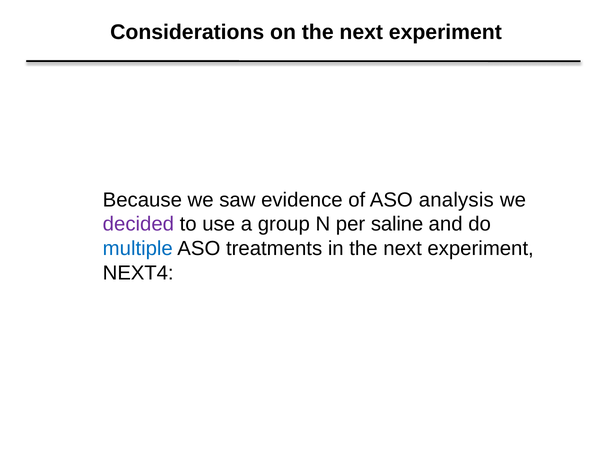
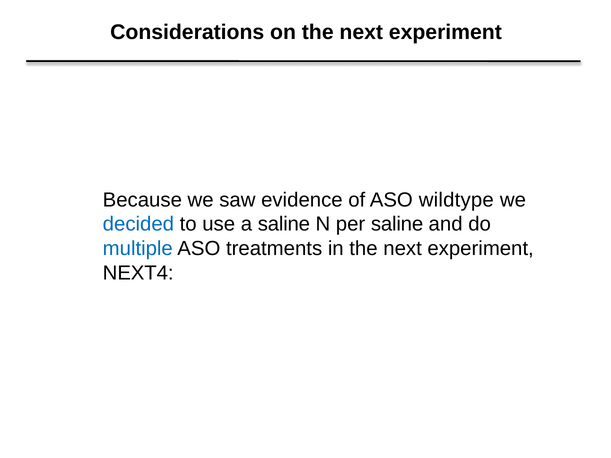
analysis: analysis -> wildtype
decided colour: purple -> blue
a group: group -> saline
